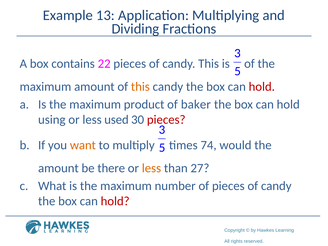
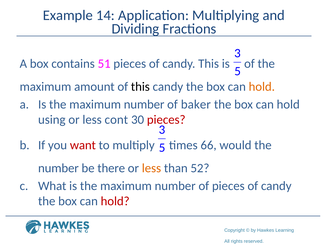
13: 13 -> 14
22: 22 -> 51
this at (140, 87) colour: orange -> black
hold at (262, 87) colour: red -> orange
product at (144, 104): product -> number
used: used -> cont
want colour: orange -> red
74: 74 -> 66
amount at (58, 168): amount -> number
27: 27 -> 52
